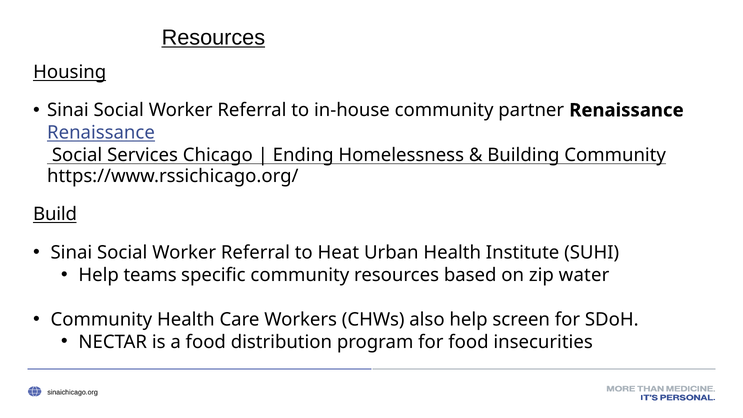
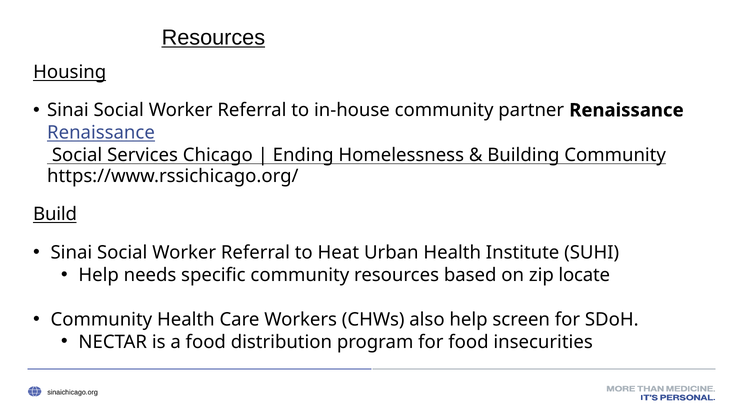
teams: teams -> needs
water: water -> locate
